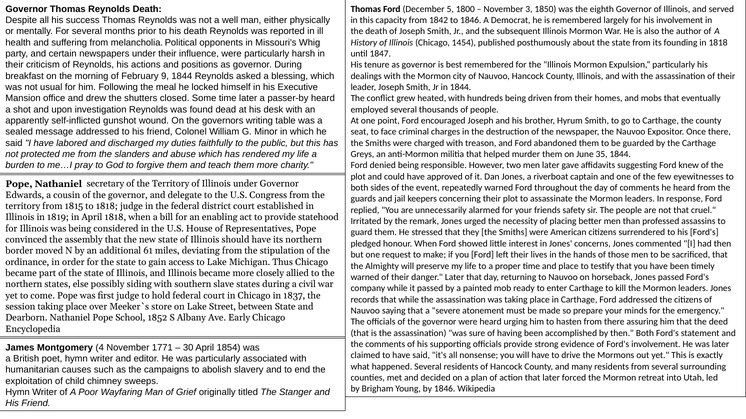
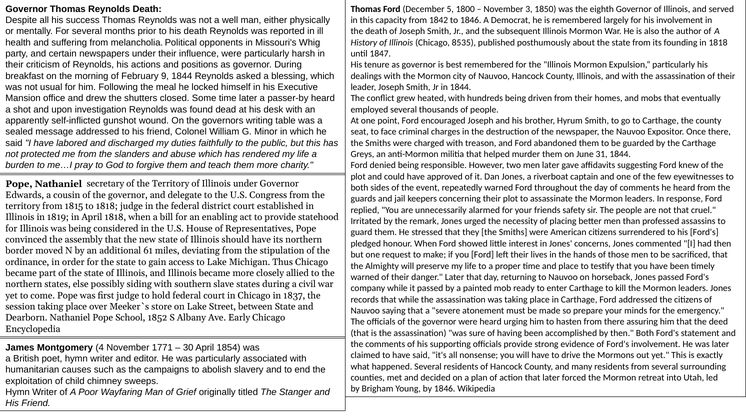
1454: 1454 -> 8535
35: 35 -> 31
